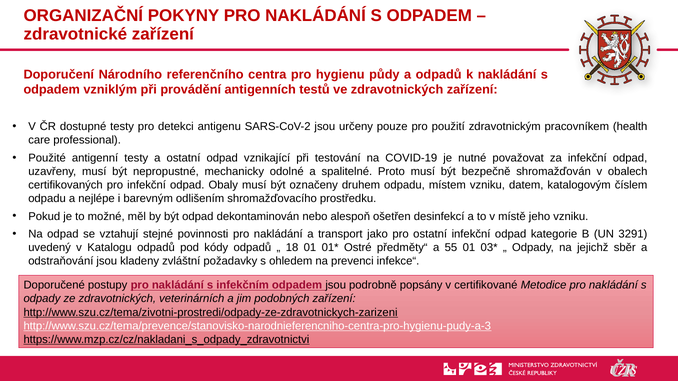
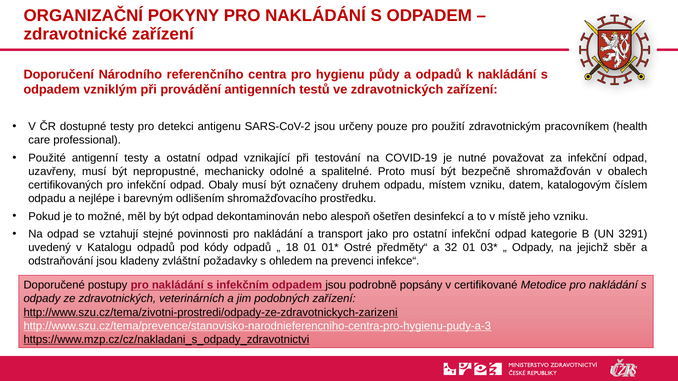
55: 55 -> 32
